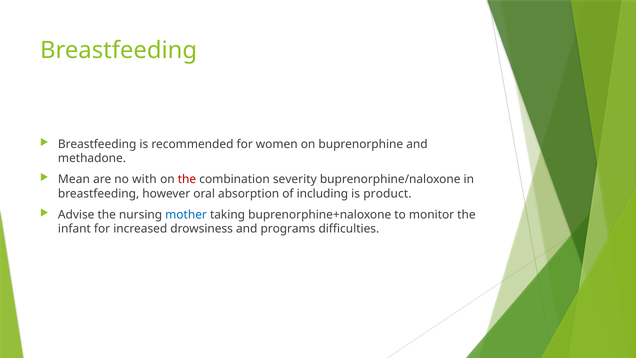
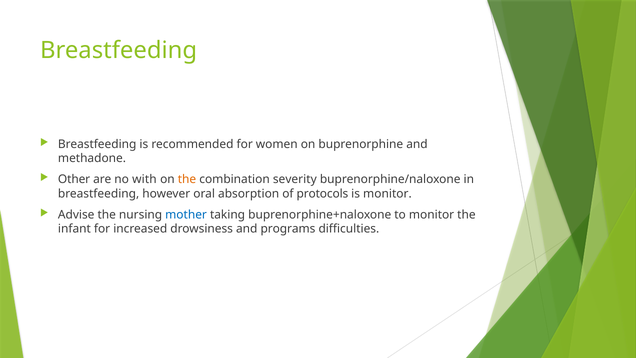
Mean: Mean -> Other
the at (187, 179) colour: red -> orange
including: including -> protocols
is product: product -> monitor
